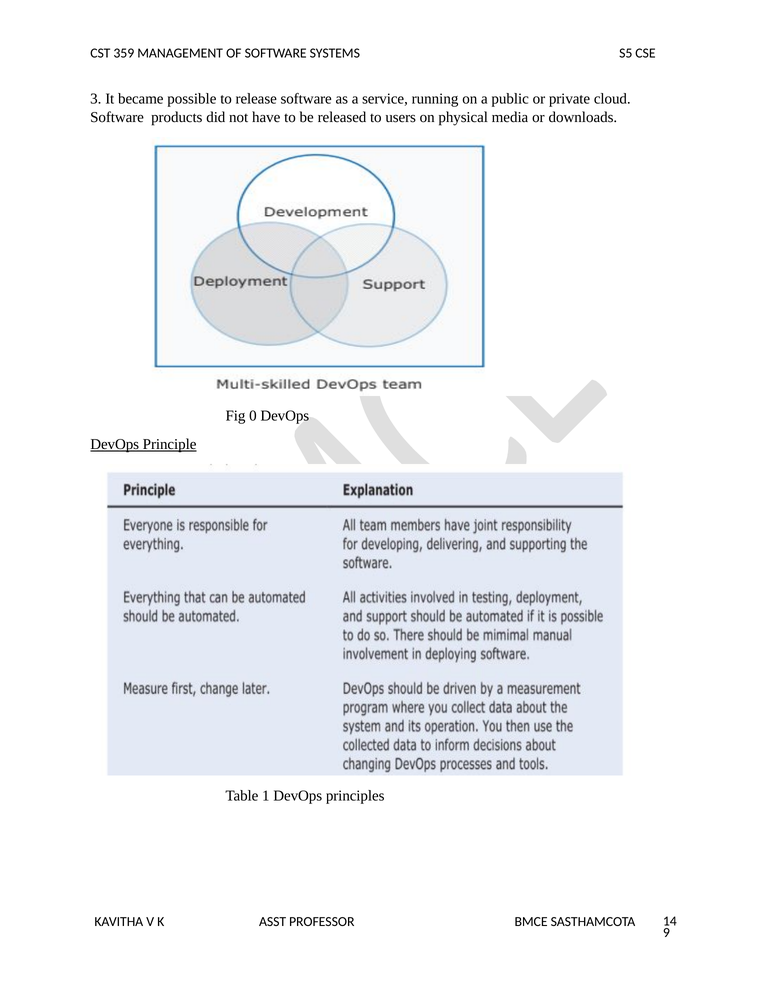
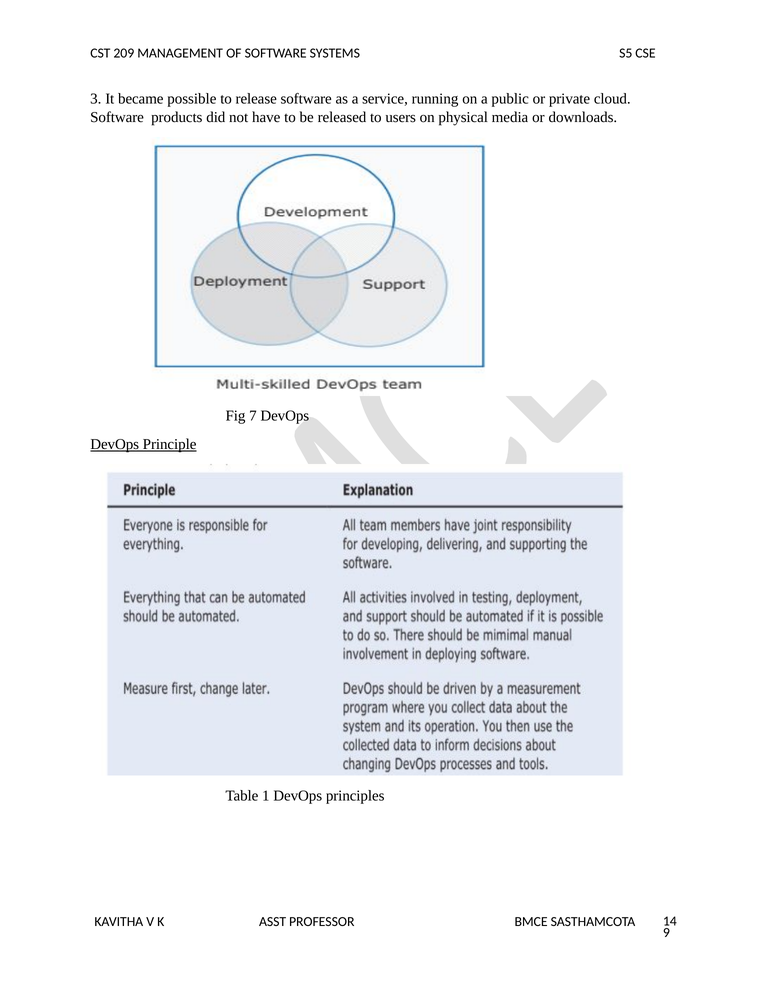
359: 359 -> 209
0: 0 -> 7
